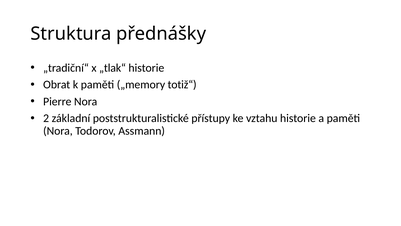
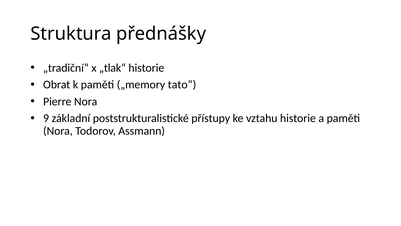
totiž“: totiž“ -> tato“
2: 2 -> 9
